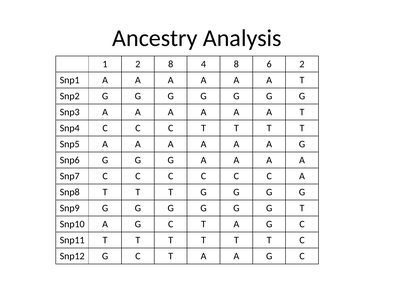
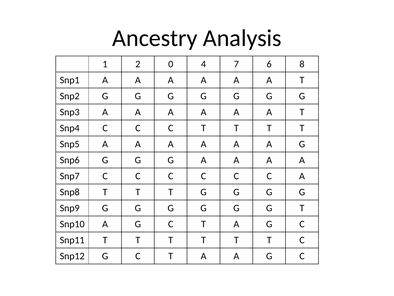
2 8: 8 -> 0
4 8: 8 -> 7
6 2: 2 -> 8
